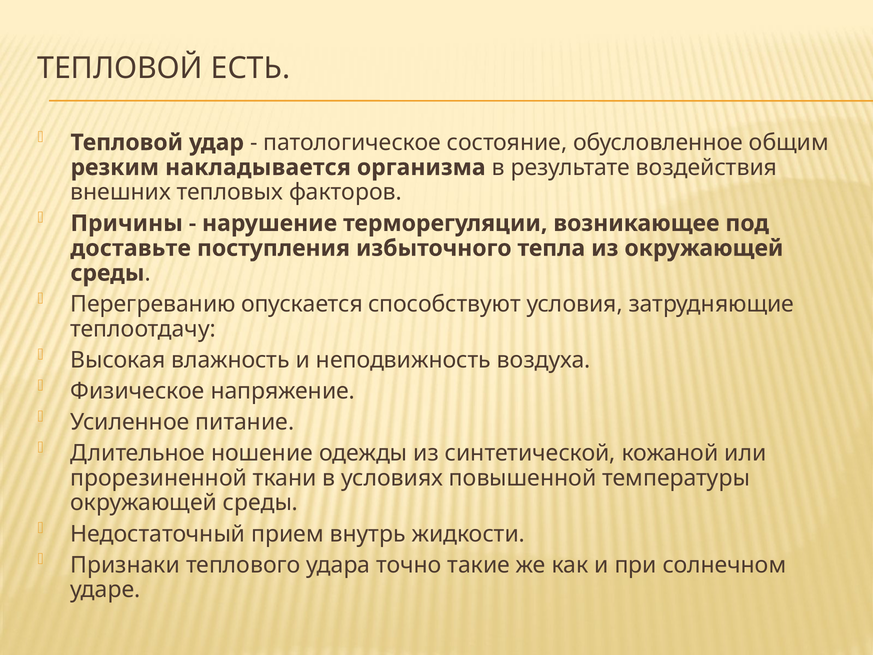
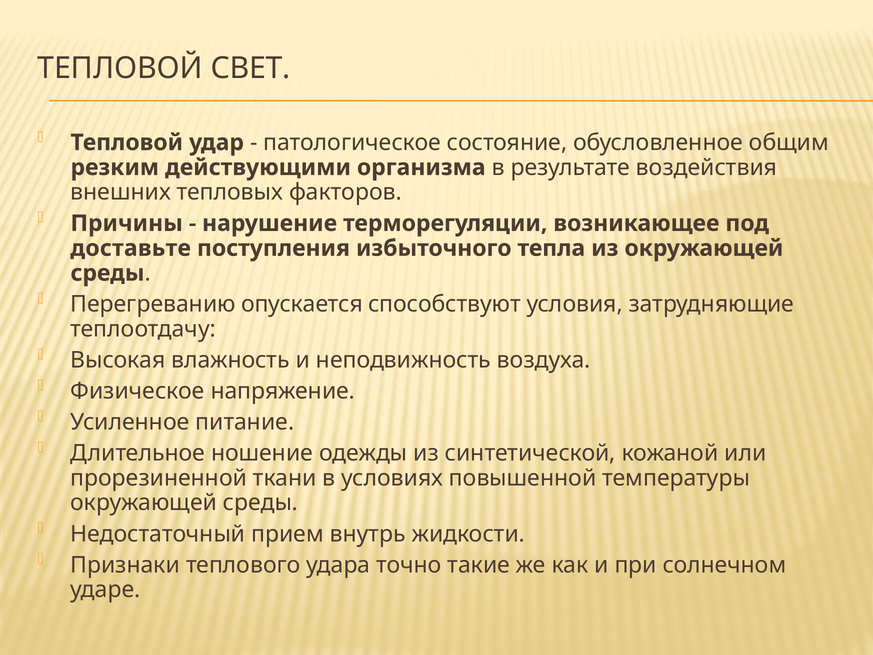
ЕСТЬ: ЕСТЬ -> СВЕТ
накладывается: накладывается -> действующими
